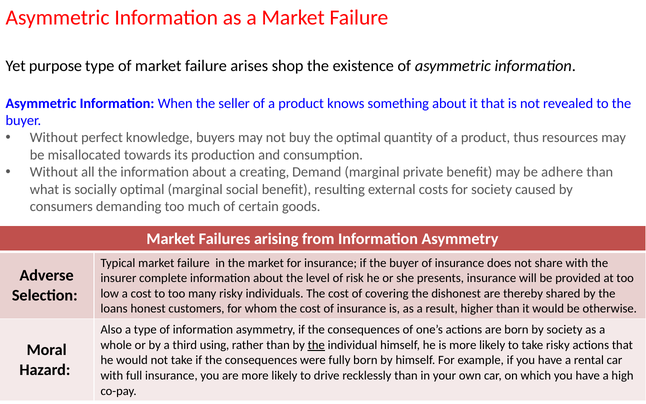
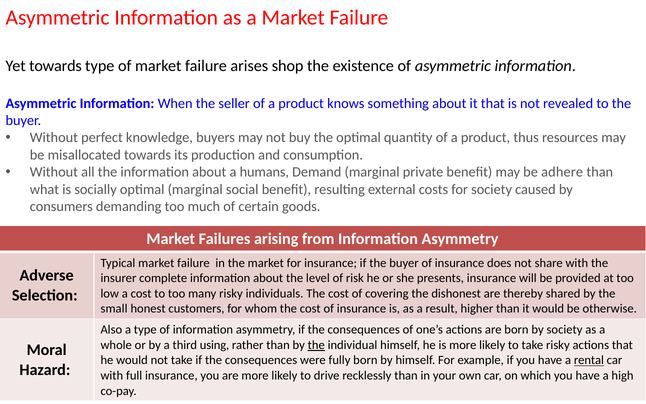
Yet purpose: purpose -> towards
creating: creating -> humans
loans: loans -> small
rental underline: none -> present
